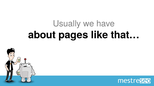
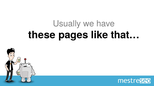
about: about -> these
